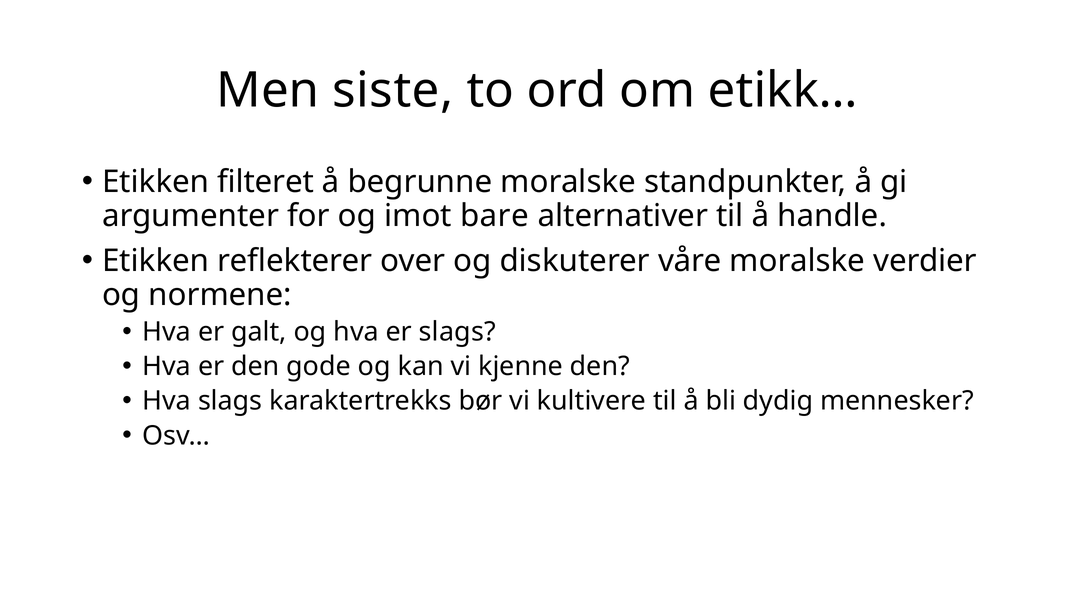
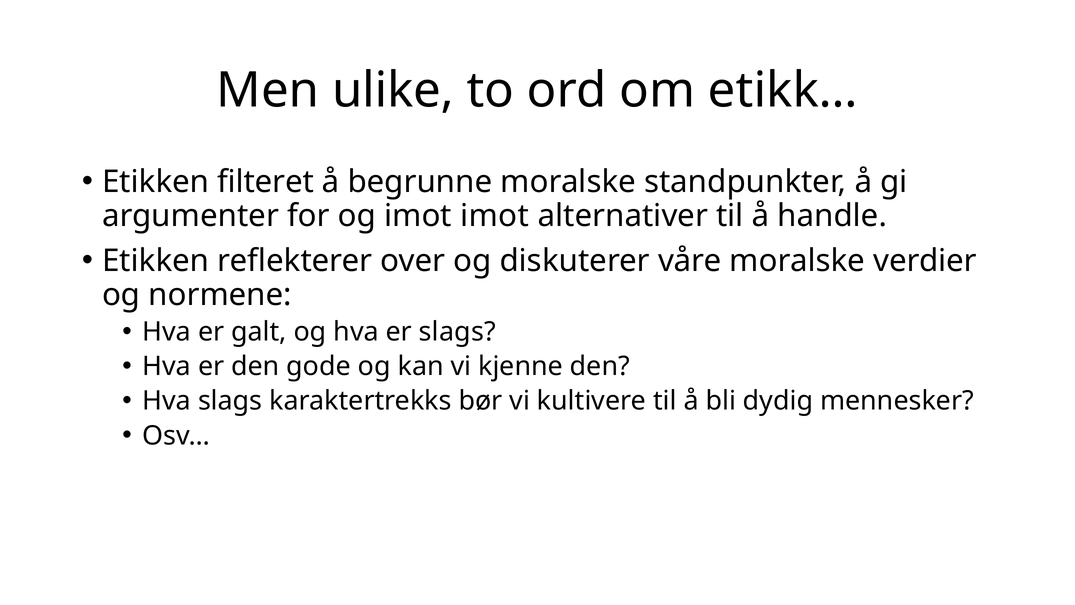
siste: siste -> ulike
imot bare: bare -> imot
